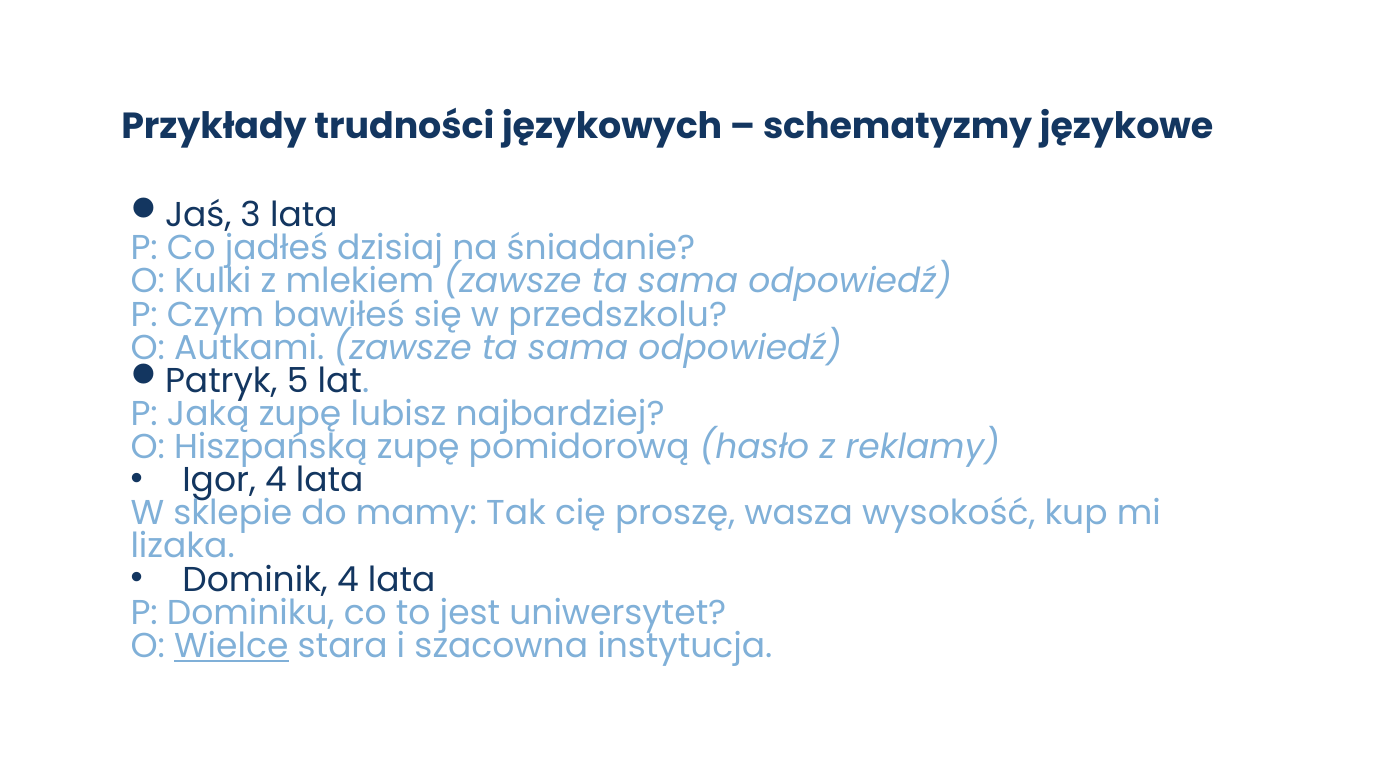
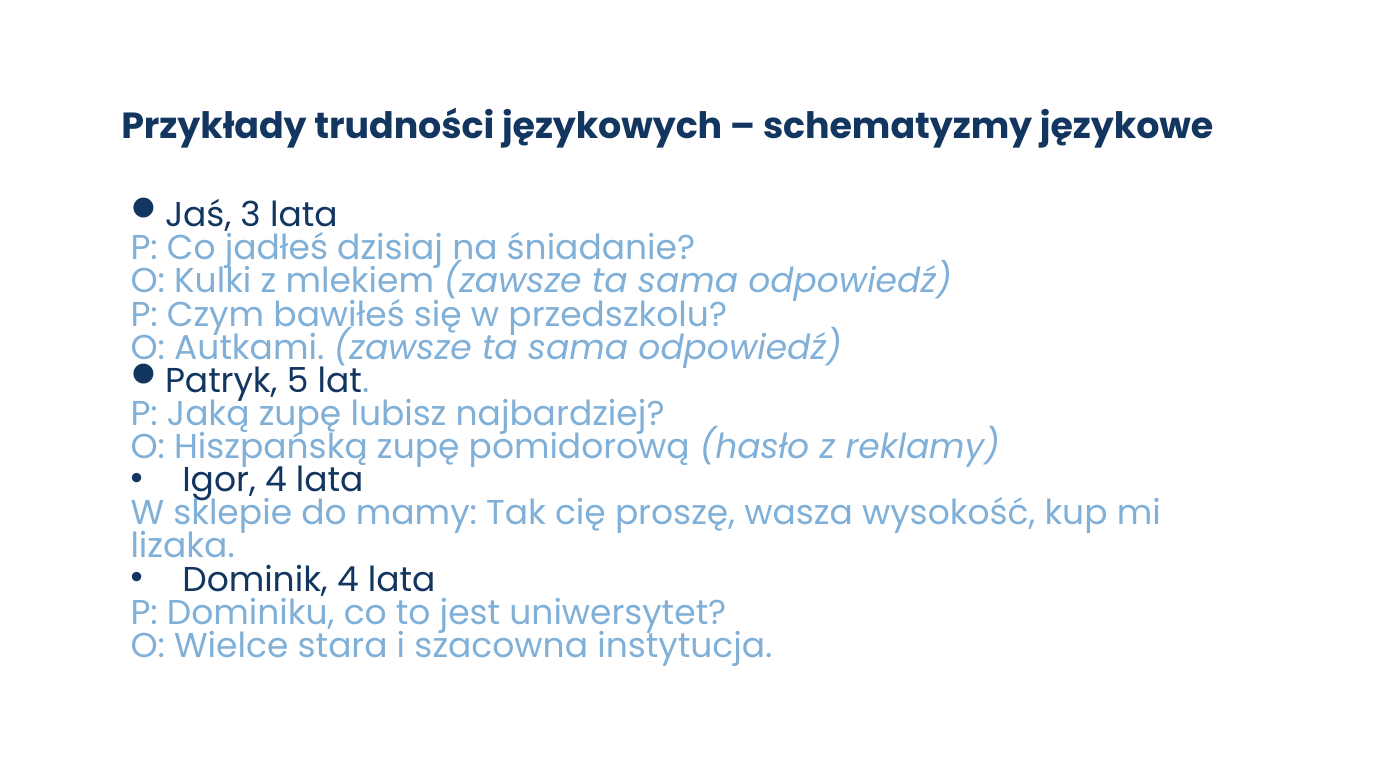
Wielce underline: present -> none
